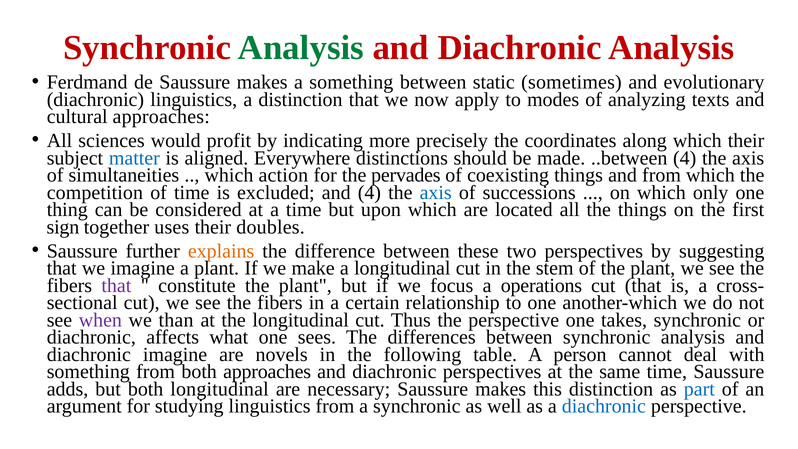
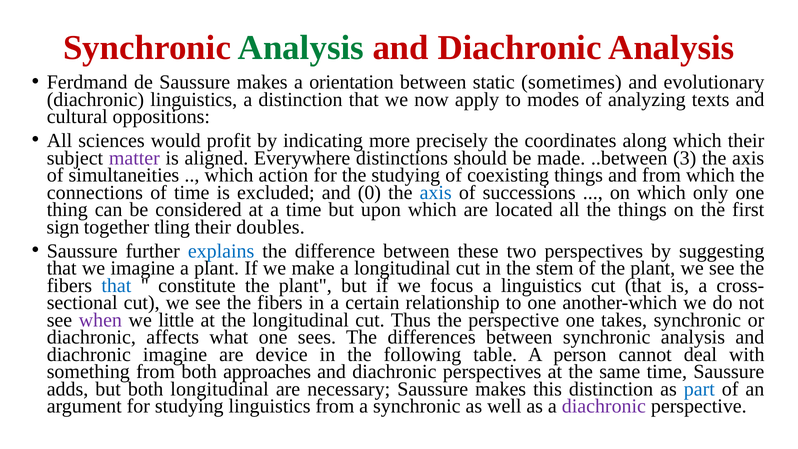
a something: something -> orientation
cultural approaches: approaches -> oppositions
matter colour: blue -> purple
..between 4: 4 -> 3
the pervades: pervades -> studying
competition: competition -> connections
and 4: 4 -> 0
uses: uses -> tling
explains colour: orange -> blue
that at (116, 285) colour: purple -> blue
a operations: operations -> linguistics
than: than -> little
novels: novels -> device
diachronic at (604, 406) colour: blue -> purple
